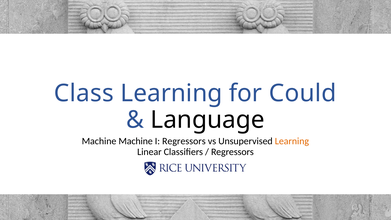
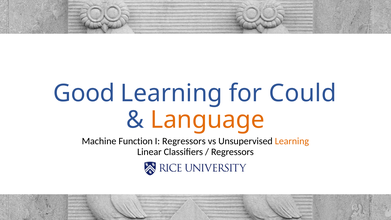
Class: Class -> Good
Language colour: black -> orange
Machine Machine: Machine -> Function
